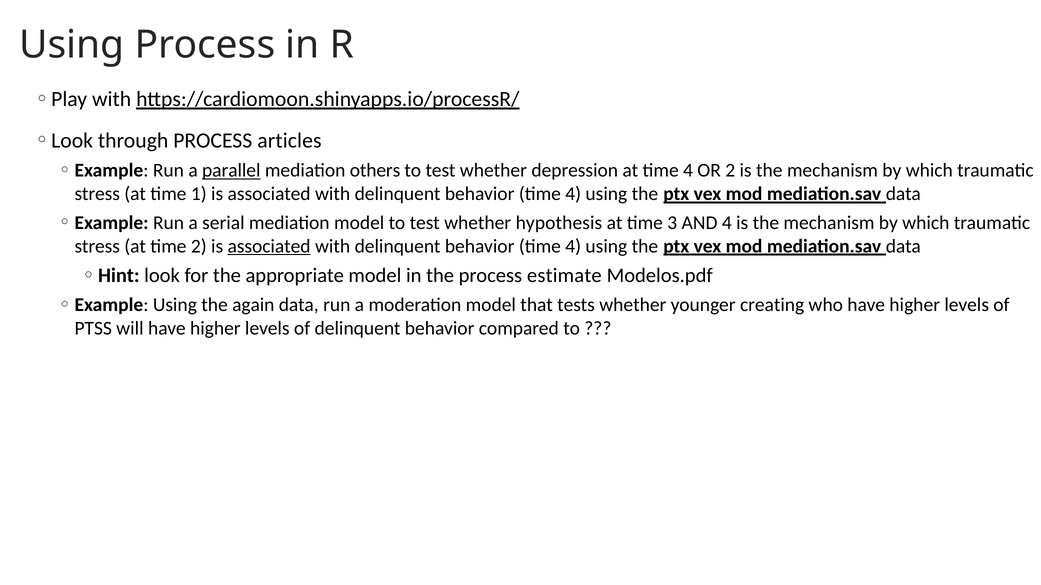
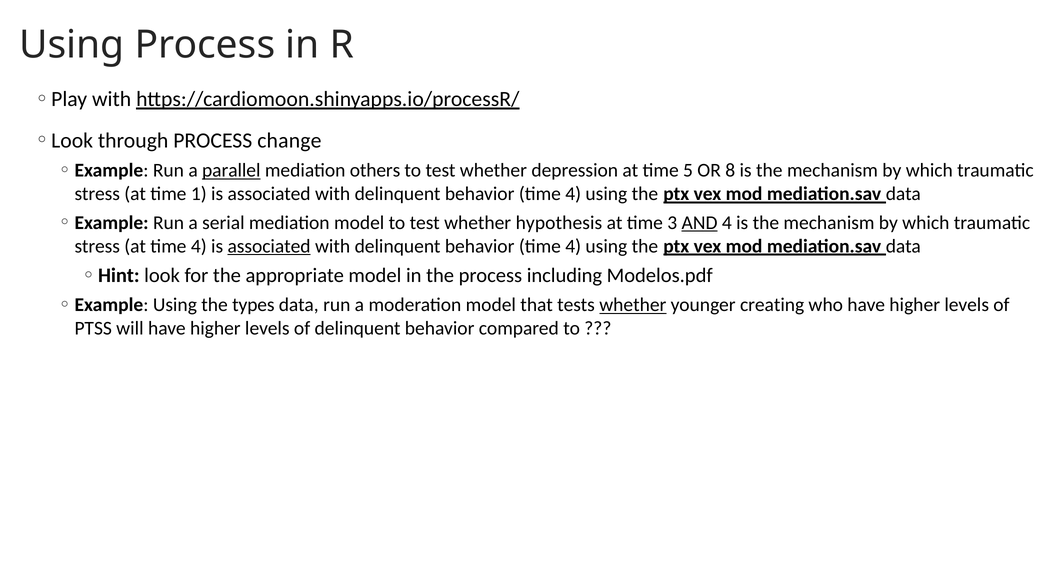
articles: articles -> change
at time 4: 4 -> 5
OR 2: 2 -> 8
AND underline: none -> present
at time 2: 2 -> 4
estimate: estimate -> including
again: again -> types
whether at (633, 305) underline: none -> present
